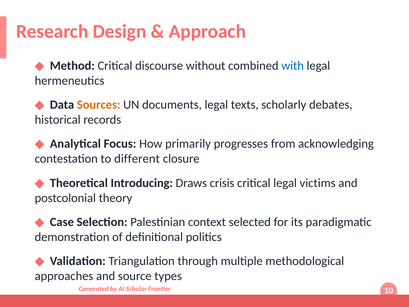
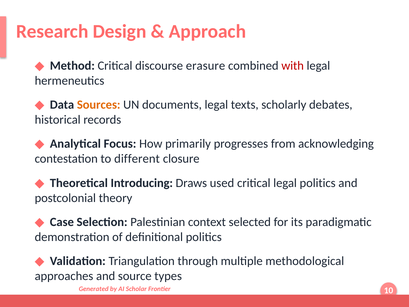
without: without -> erasure
with colour: blue -> red
crisis: crisis -> used
legal victims: victims -> politics
